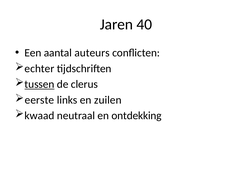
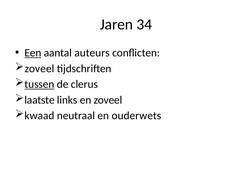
40: 40 -> 34
Een underline: none -> present
echter at (39, 69): echter -> zoveel
eerste: eerste -> laatste
en zuilen: zuilen -> zoveel
ontdekking: ontdekking -> ouderwets
